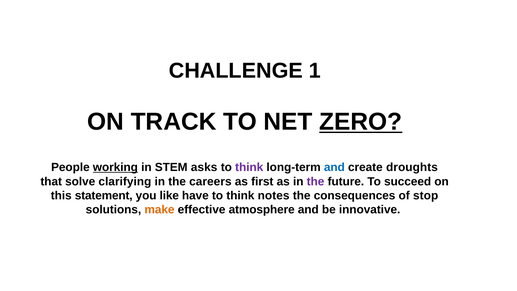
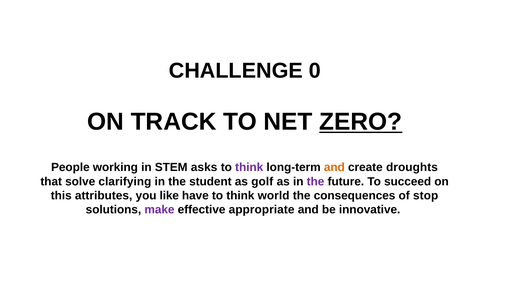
1: 1 -> 0
working underline: present -> none
and at (334, 167) colour: blue -> orange
careers: careers -> student
first: first -> golf
statement: statement -> attributes
notes: notes -> world
make colour: orange -> purple
atmosphere: atmosphere -> appropriate
